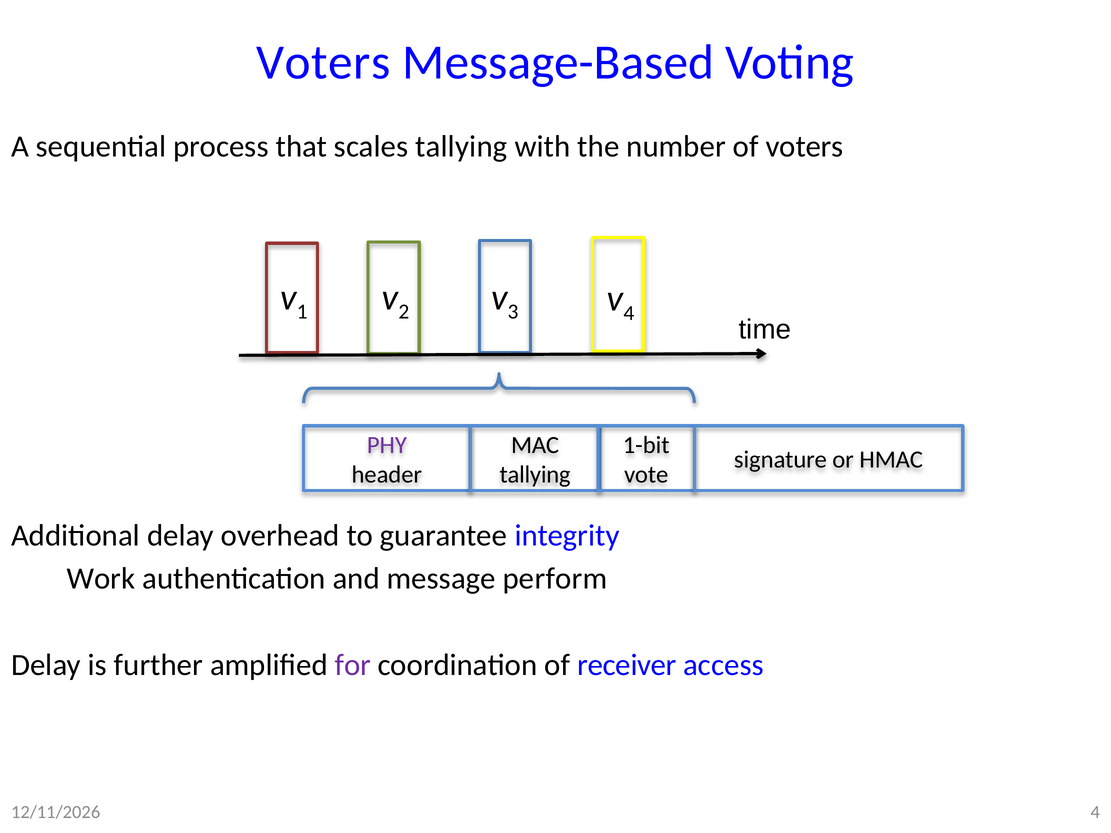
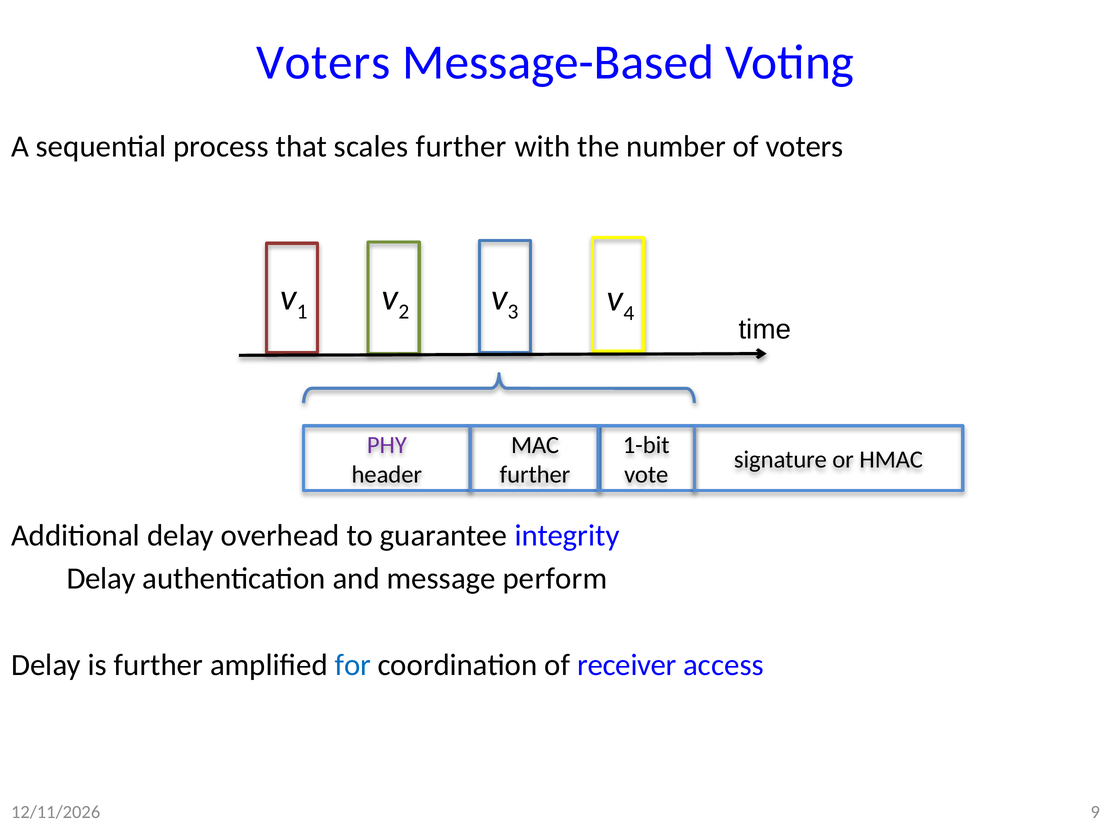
scales tallying: tallying -> further
tallying at (535, 475): tallying -> further
Work at (101, 579): Work -> Delay
for colour: purple -> blue
4 at (1095, 812): 4 -> 9
